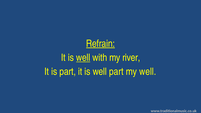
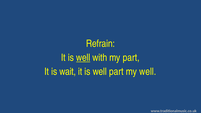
Refrain underline: present -> none
my river: river -> part
is part: part -> wait
